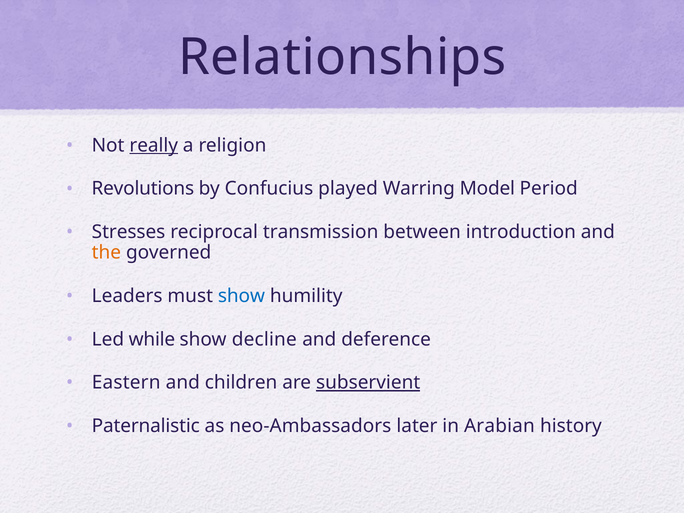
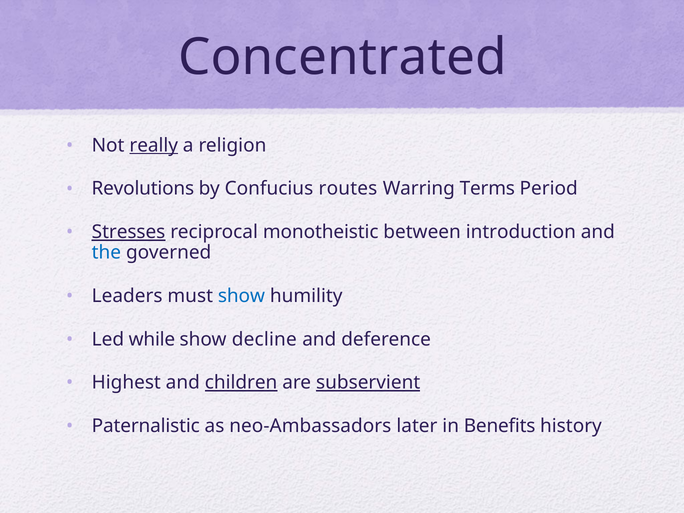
Relationships: Relationships -> Concentrated
played: played -> routes
Model: Model -> Terms
Stresses underline: none -> present
transmission: transmission -> monotheistic
the colour: orange -> blue
Eastern: Eastern -> Highest
children underline: none -> present
Arabian: Arabian -> Benefits
